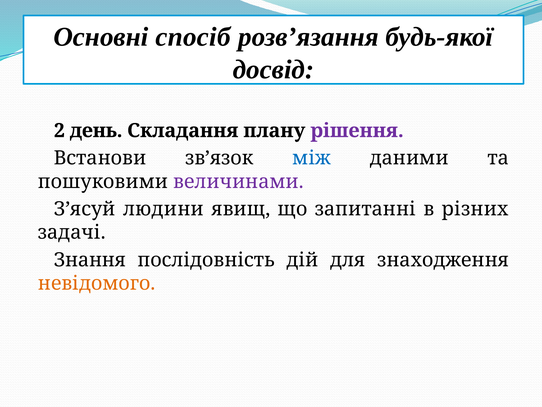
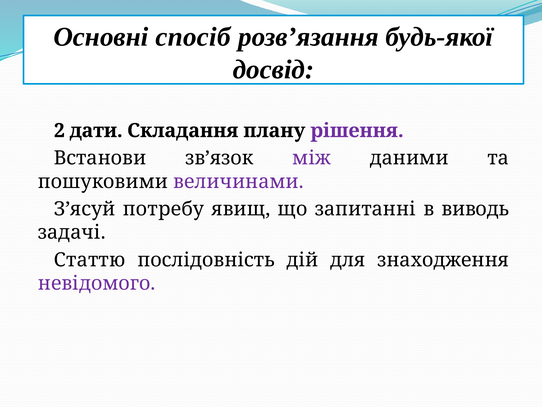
день: день -> дати
між colour: blue -> purple
людини: людини -> потребу
різних: різних -> виводь
Знання: Знання -> Статтю
невідомого colour: orange -> purple
